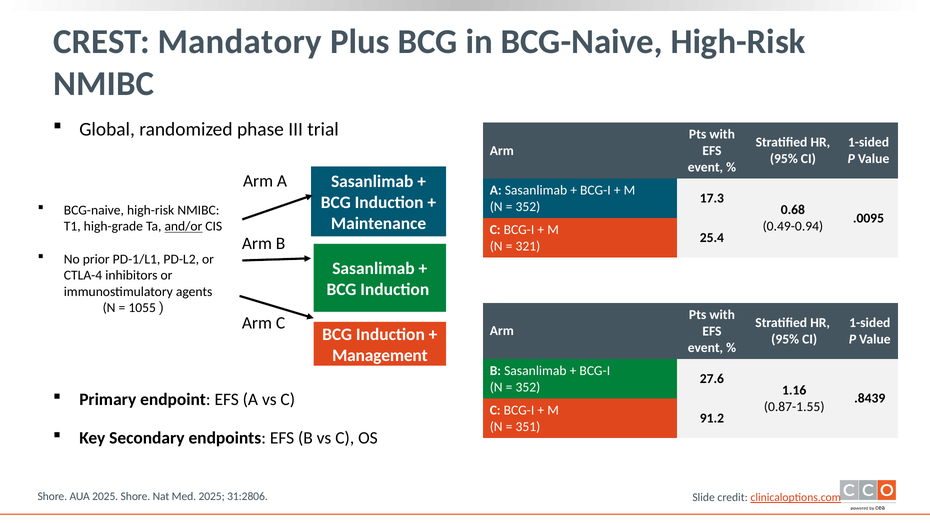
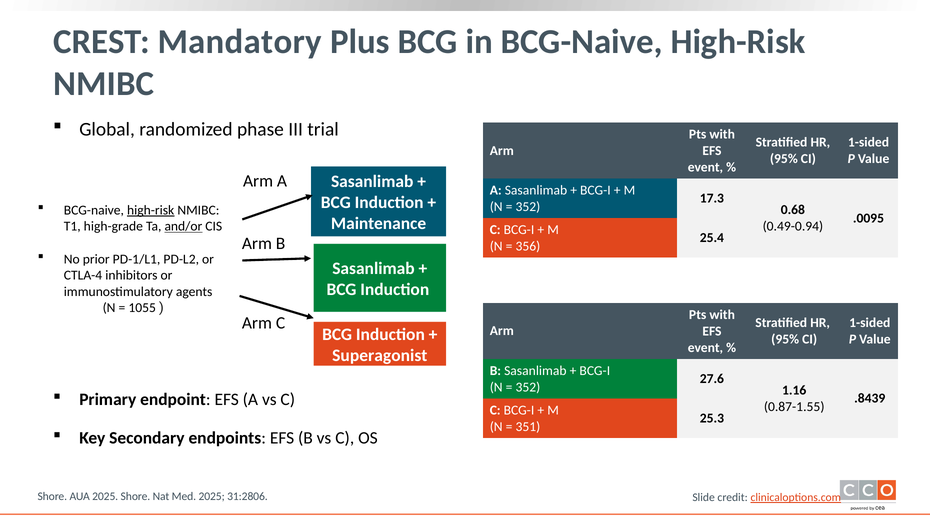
high-risk at (151, 210) underline: none -> present
321: 321 -> 356
Management: Management -> Superagonist
91.2: 91.2 -> 25.3
